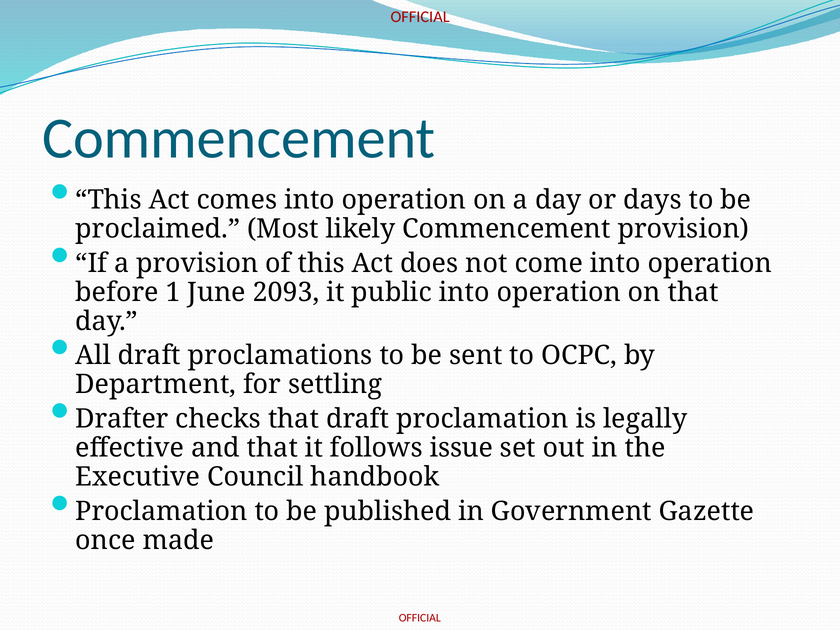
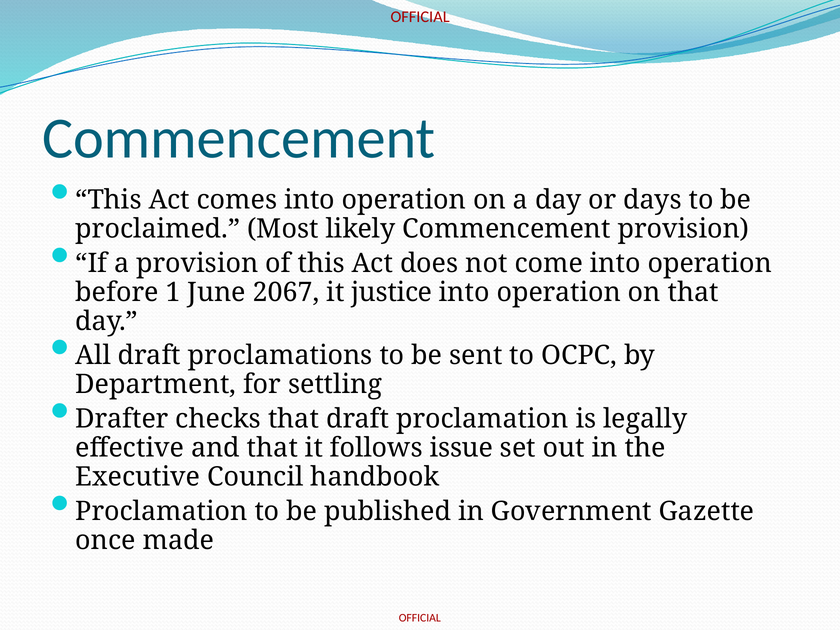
2093: 2093 -> 2067
public: public -> justice
